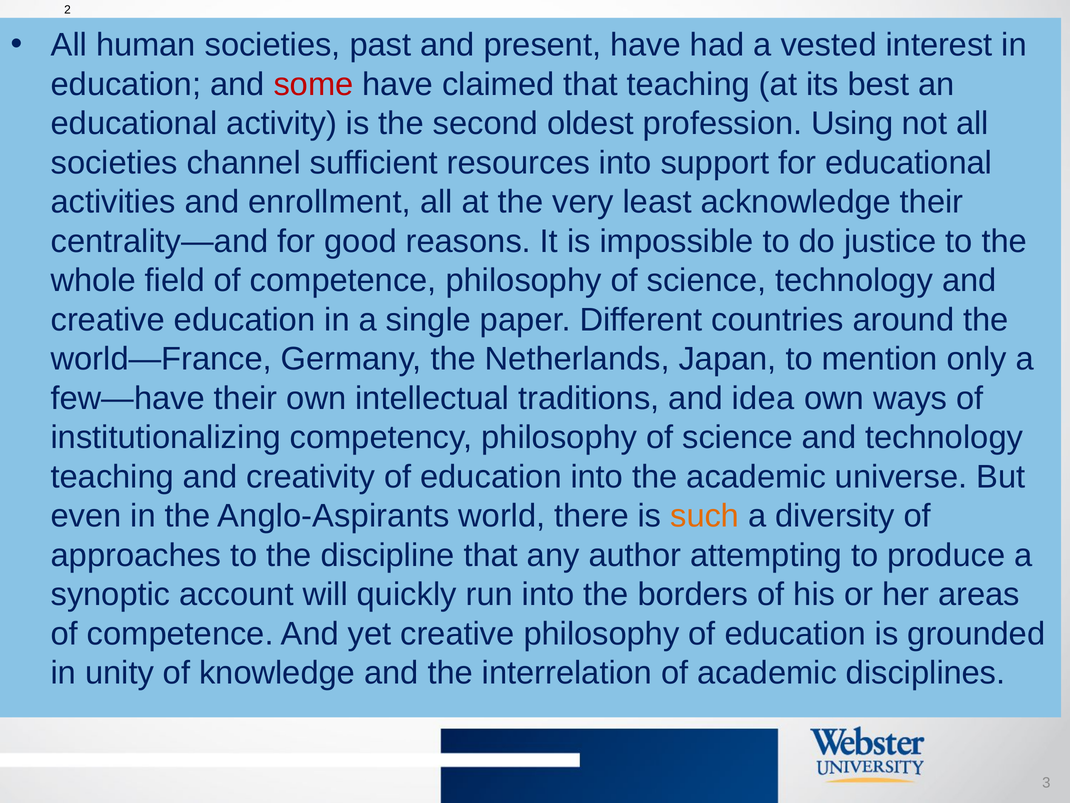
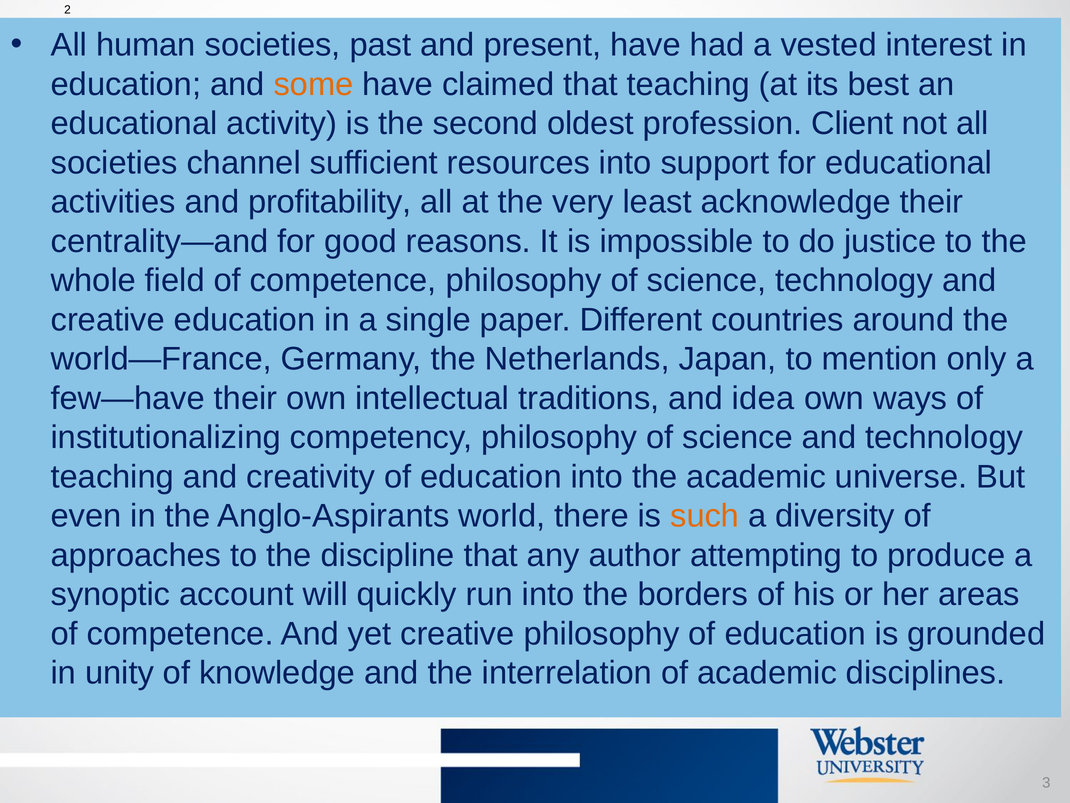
some colour: red -> orange
Using: Using -> Client
enrollment: enrollment -> profitability
